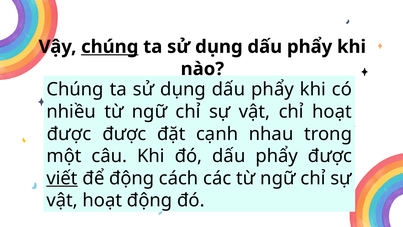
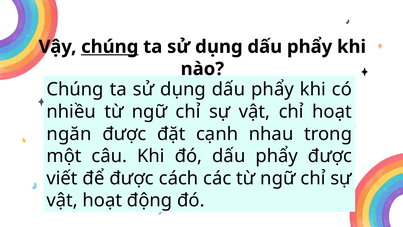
được at (69, 134): được -> ngăn
viết underline: present -> none
để động: động -> được
